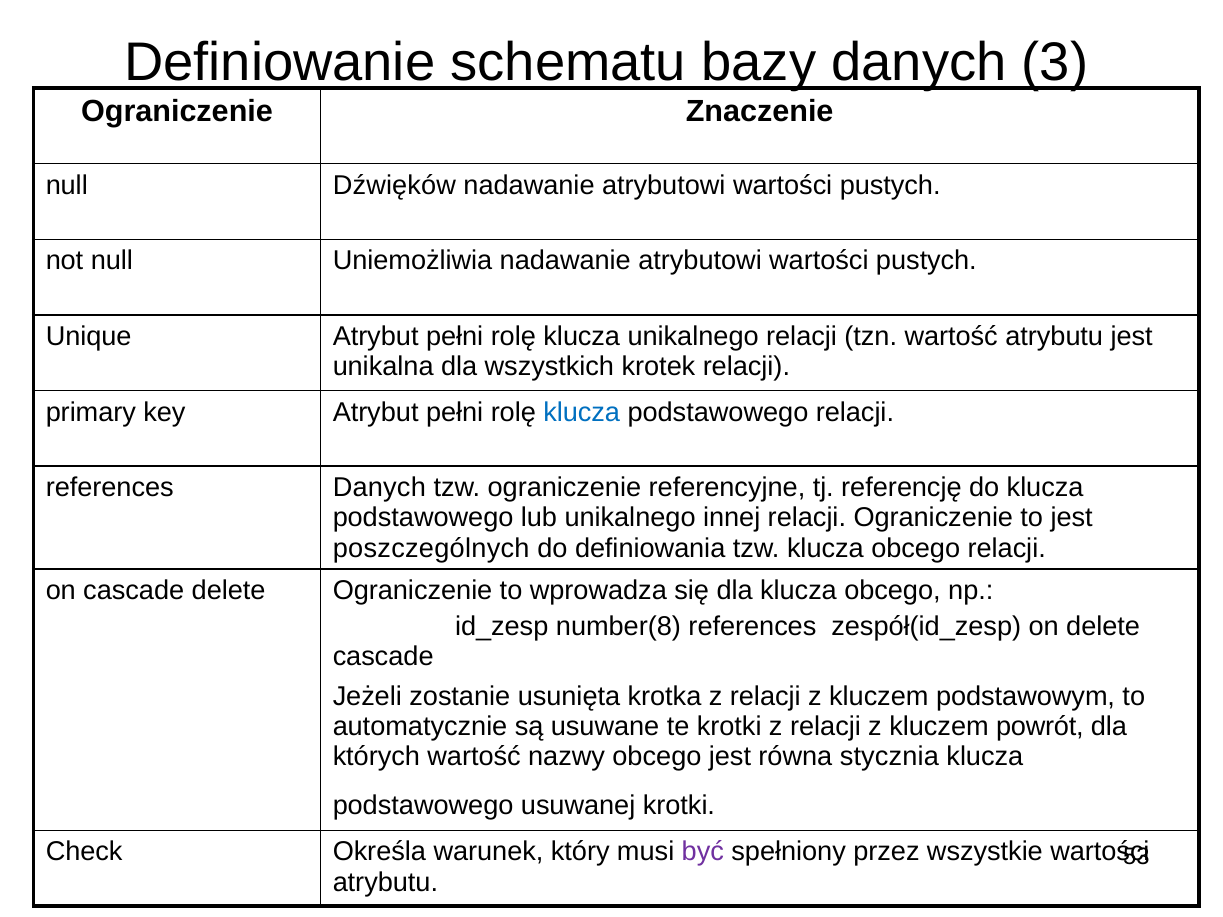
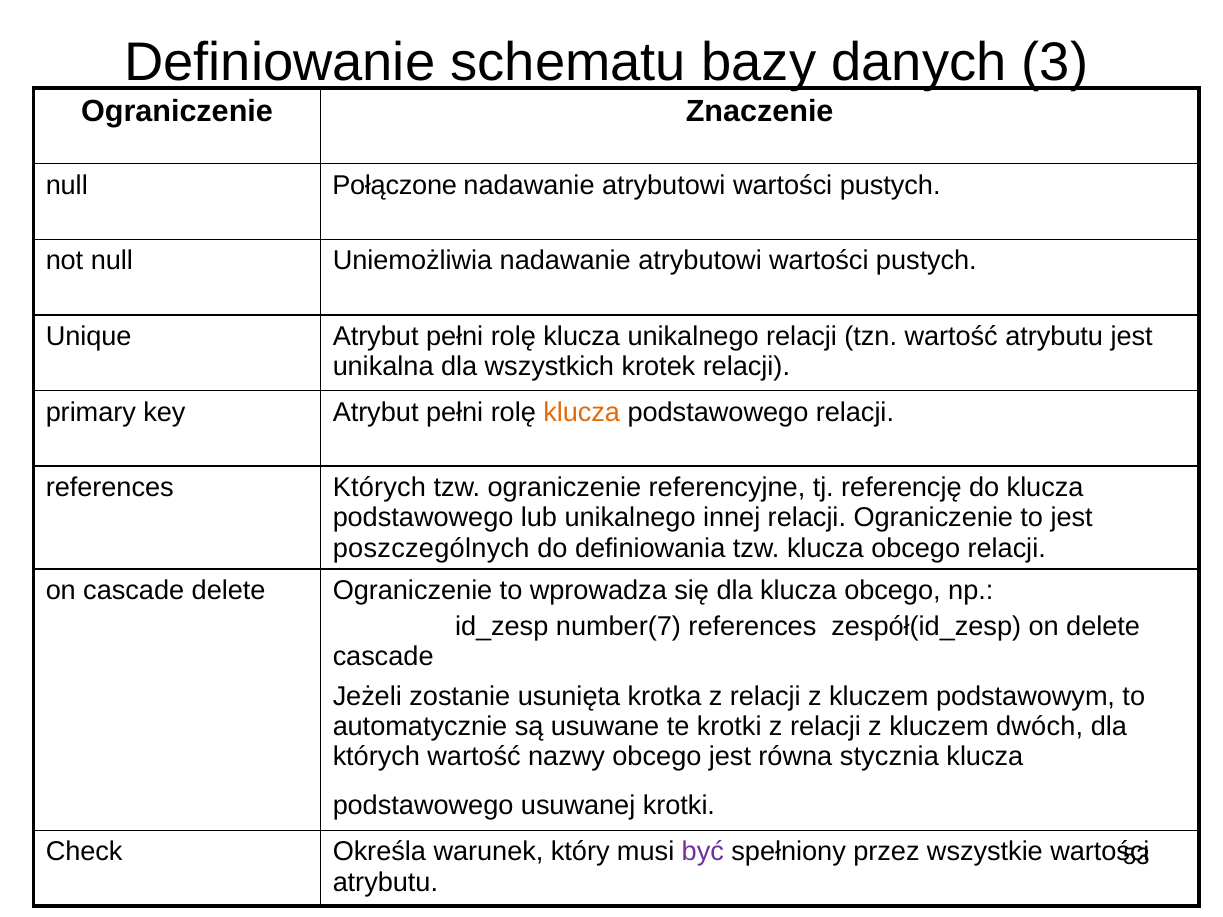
Dźwięków: Dźwięków -> Połączone
klucza at (582, 412) colour: blue -> orange
references Danych: Danych -> Których
number(8: number(8 -> number(7
powrót: powrót -> dwóch
